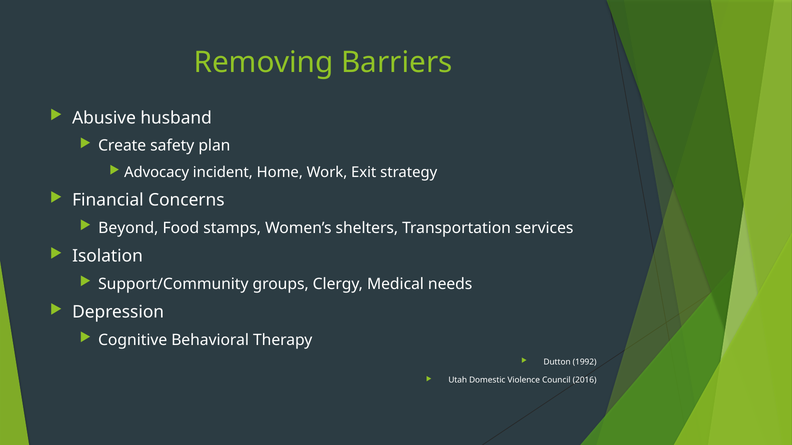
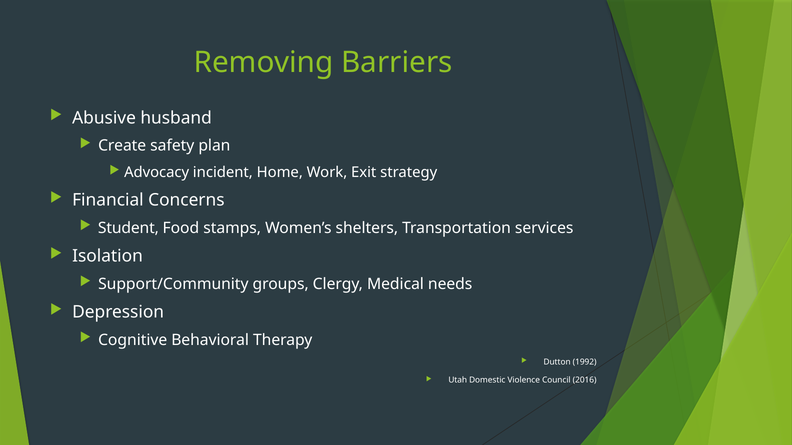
Beyond: Beyond -> Student
